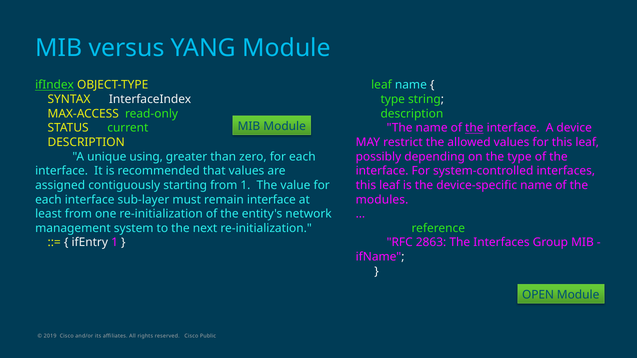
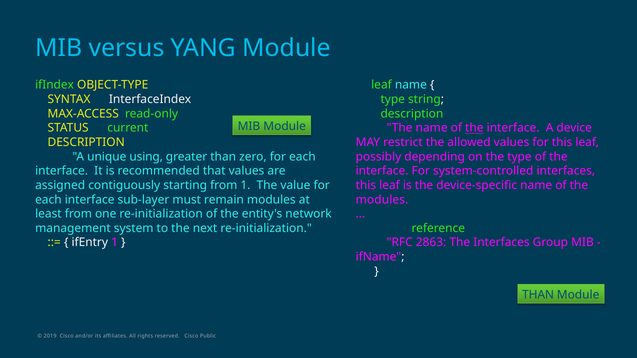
ifIndex underline: present -> none
remain interface: interface -> modules
OPEN at (538, 295): OPEN -> THAN
